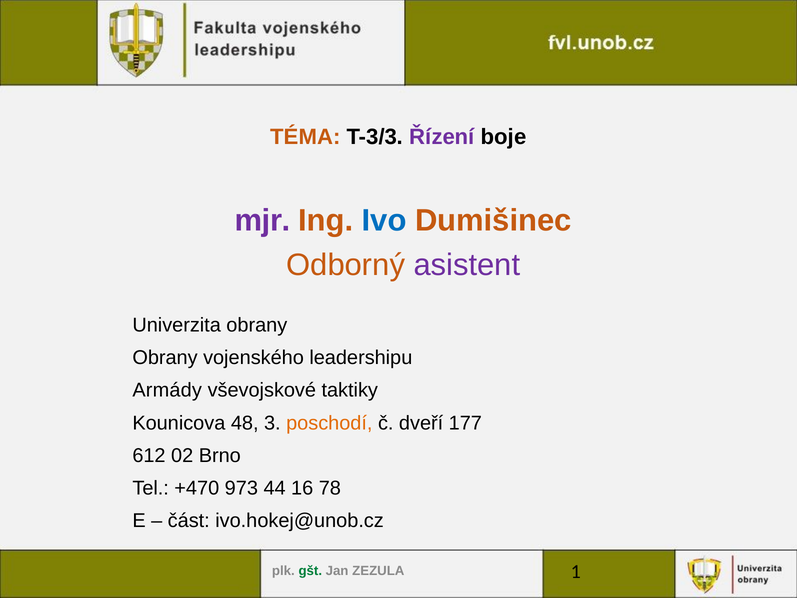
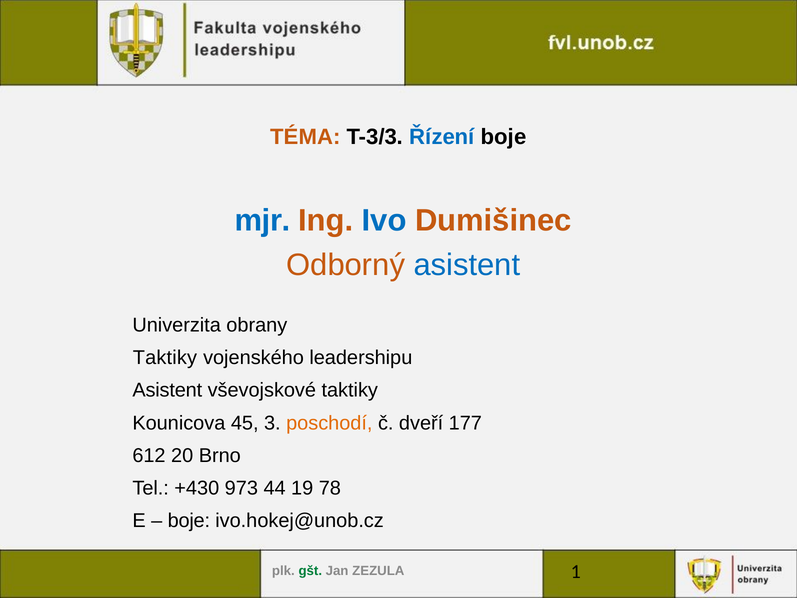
Řízení colour: purple -> blue
mjr colour: purple -> blue
asistent at (467, 265) colour: purple -> blue
Obrany at (165, 358): Obrany -> Taktiky
Armády at (167, 390): Armády -> Asistent
48: 48 -> 45
02: 02 -> 20
+470: +470 -> +430
16: 16 -> 19
část at (189, 521): část -> boje
